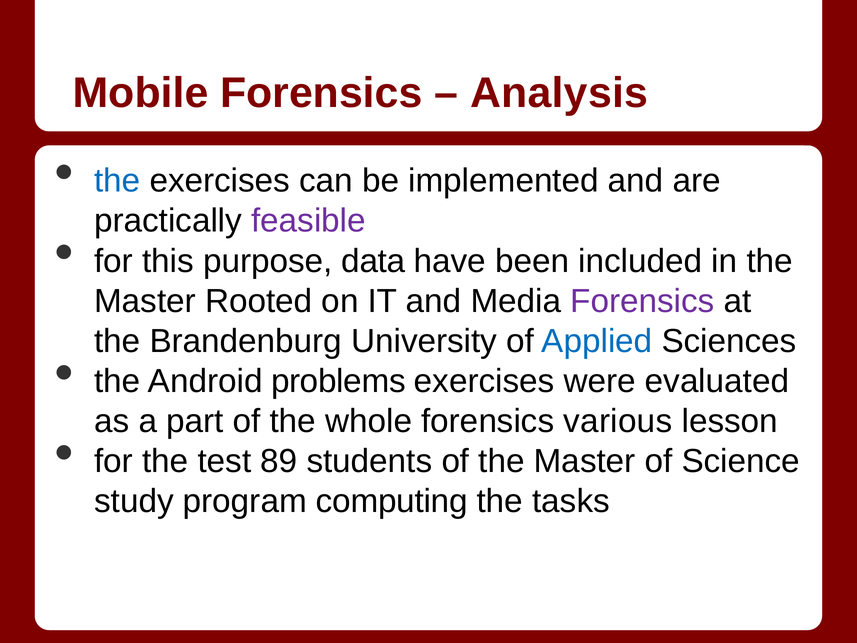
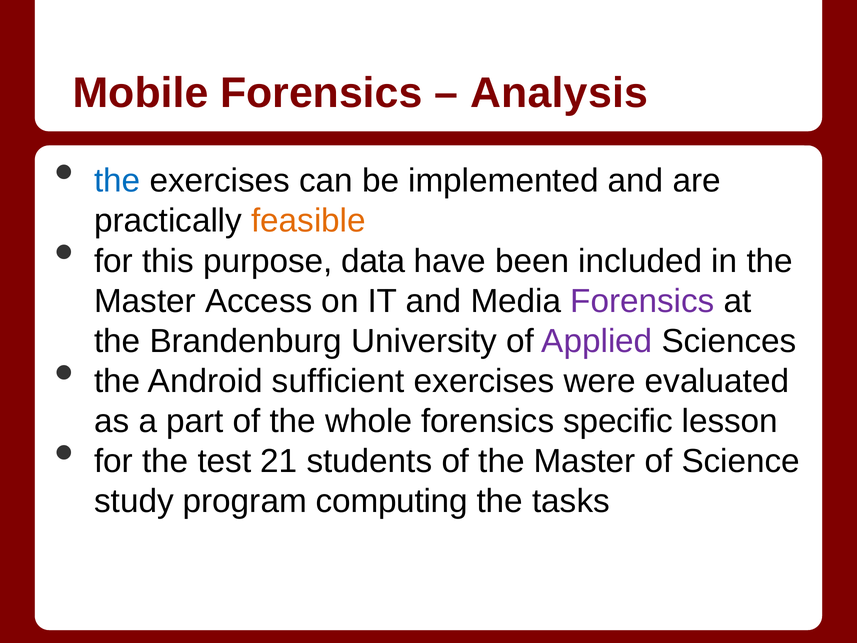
feasible colour: purple -> orange
Rooted: Rooted -> Access
Applied colour: blue -> purple
problems: problems -> sufficient
various: various -> specific
89: 89 -> 21
